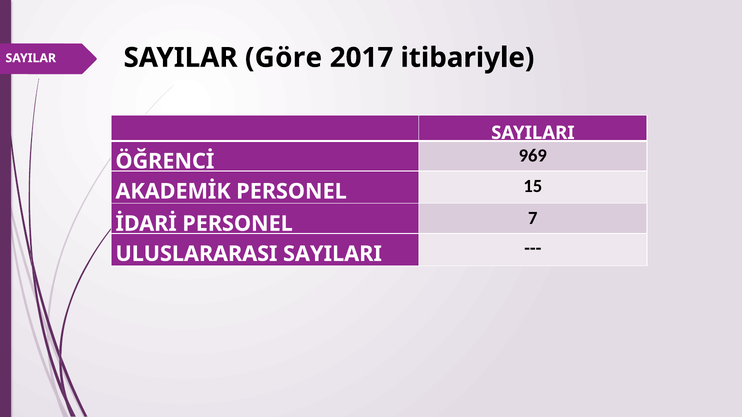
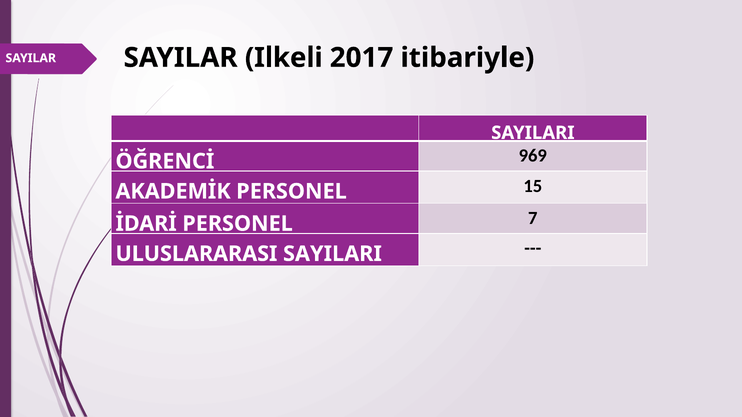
Göre: Göre -> Ilkeli
